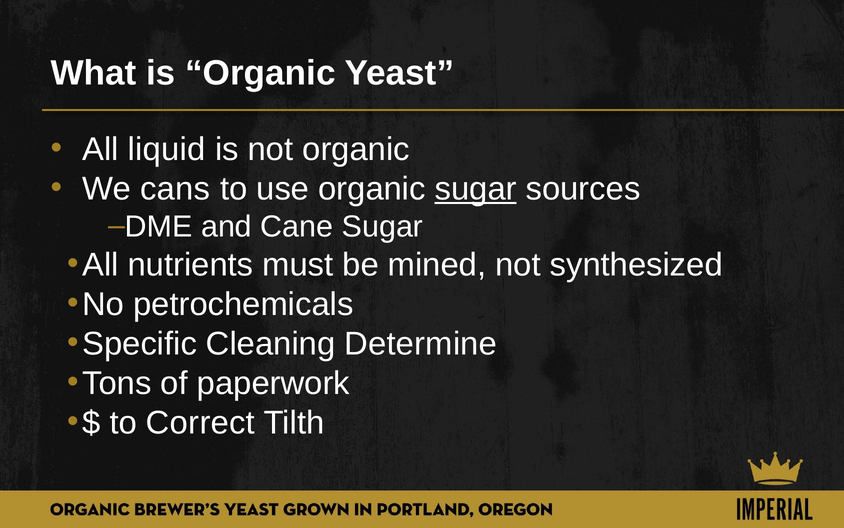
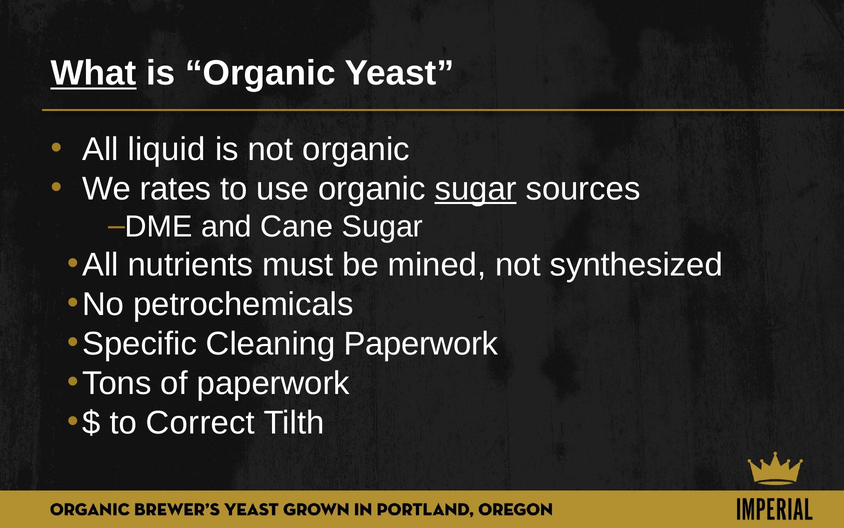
What underline: none -> present
cans: cans -> rates
Cleaning Determine: Determine -> Paperwork
